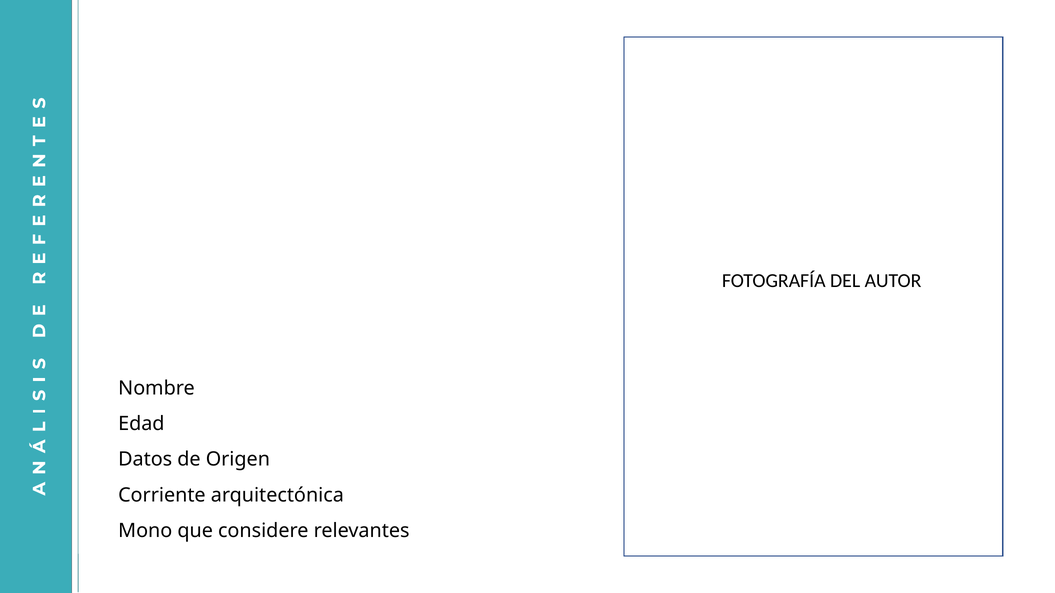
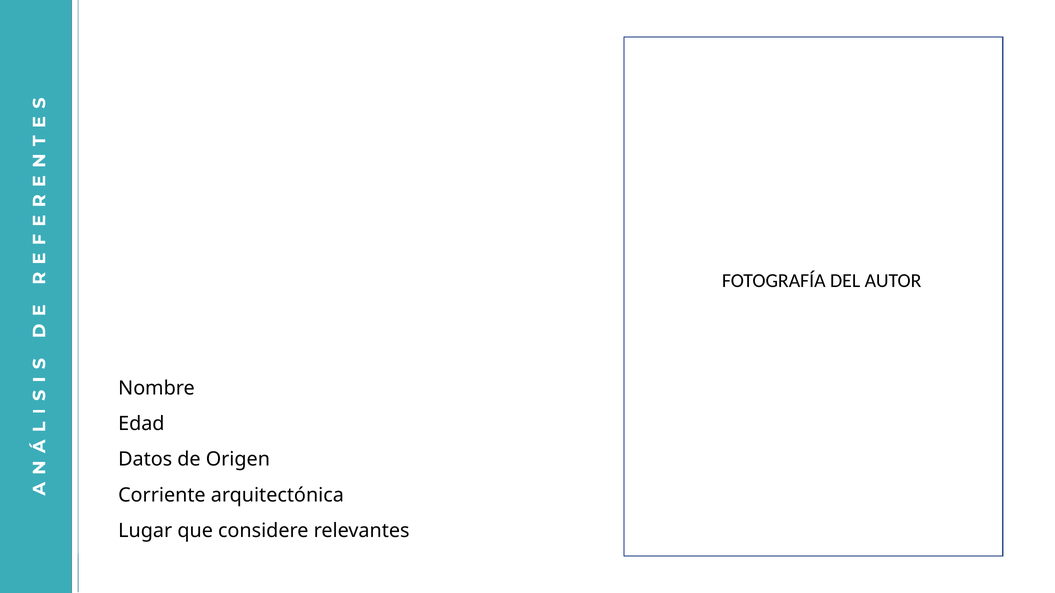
Mono: Mono -> Lugar
